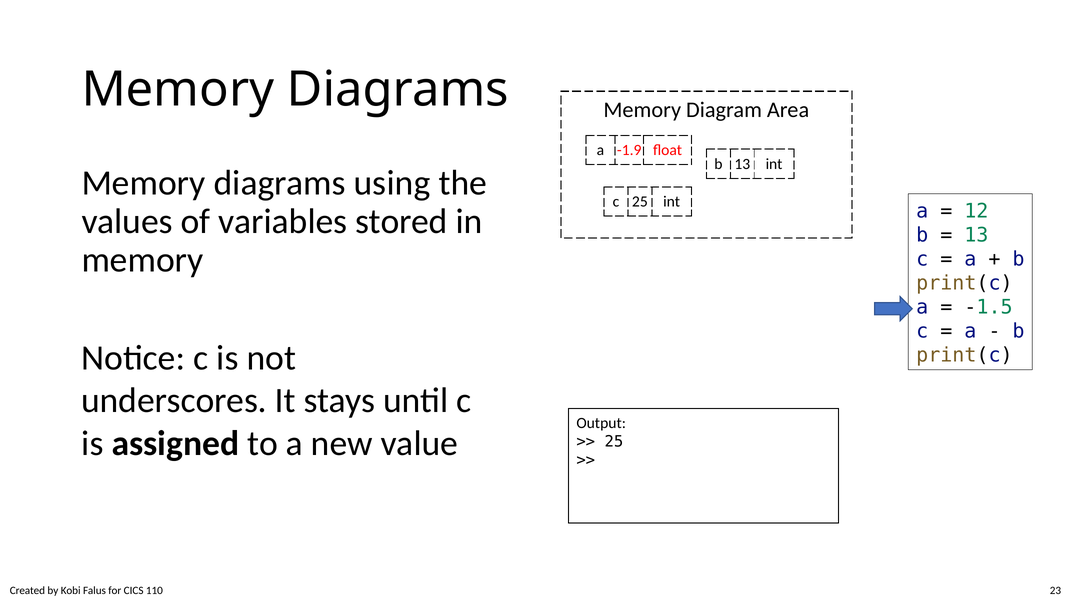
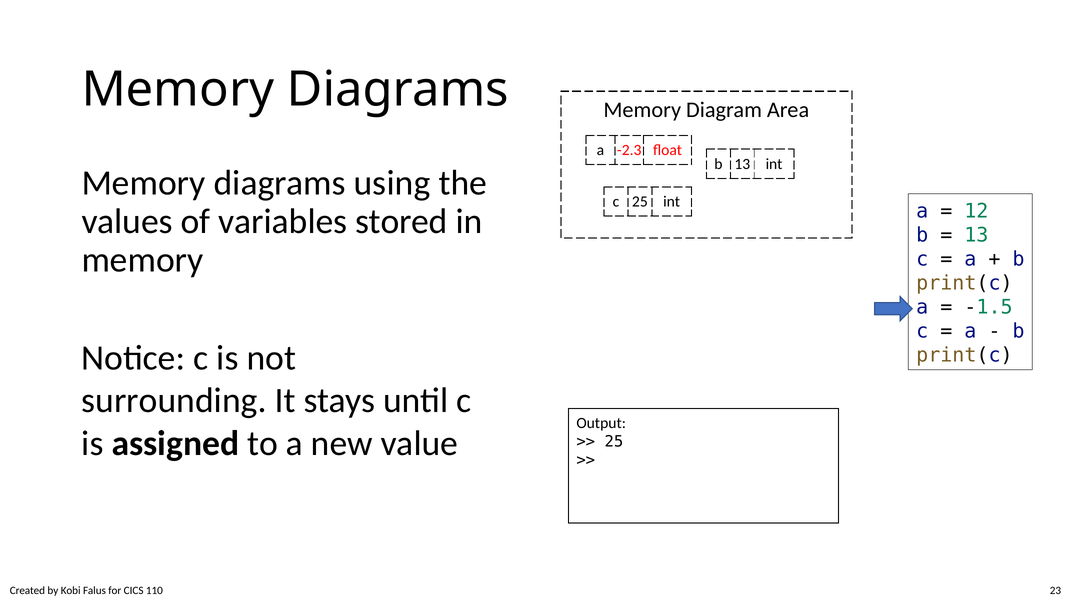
-1.9: -1.9 -> -2.3
underscores: underscores -> surrounding
